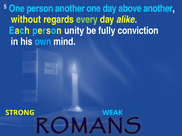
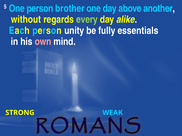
person another: another -> brother
conviction: conviction -> essentials
own colour: light blue -> pink
